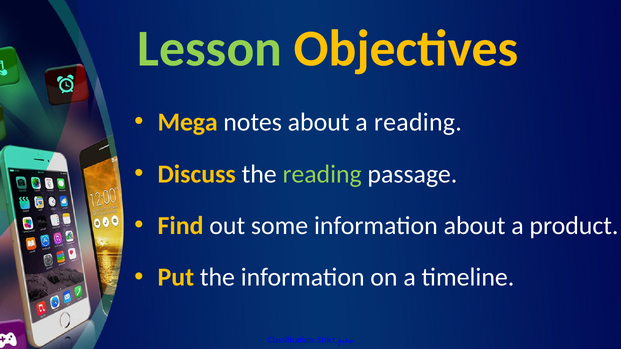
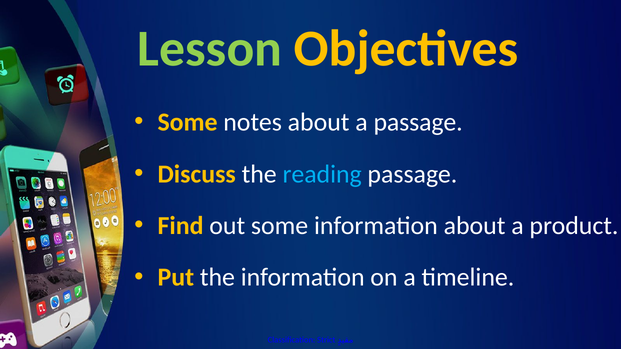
Mega at (188, 122): Mega -> Some
a reading: reading -> passage
reading at (322, 174) colour: light green -> light blue
